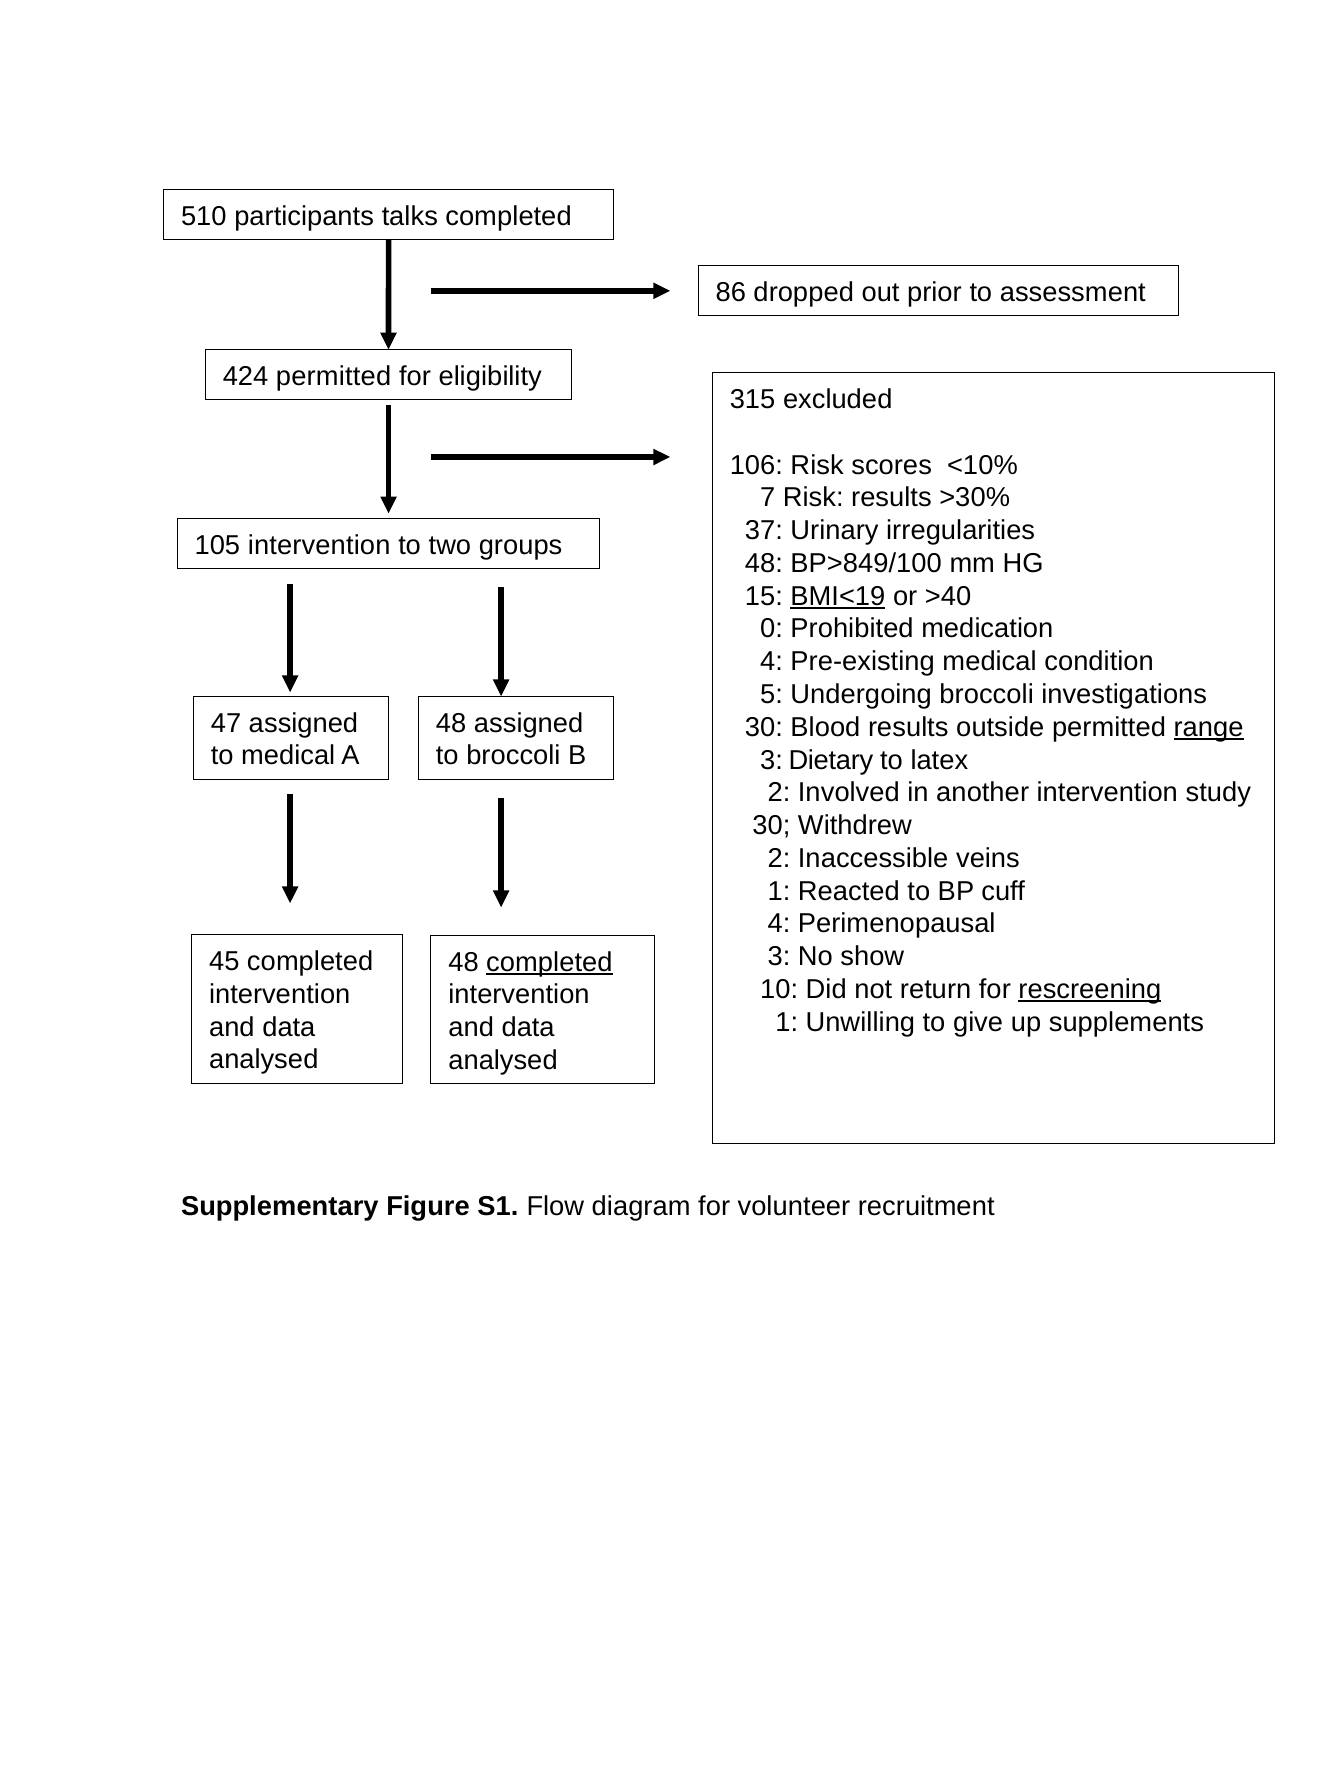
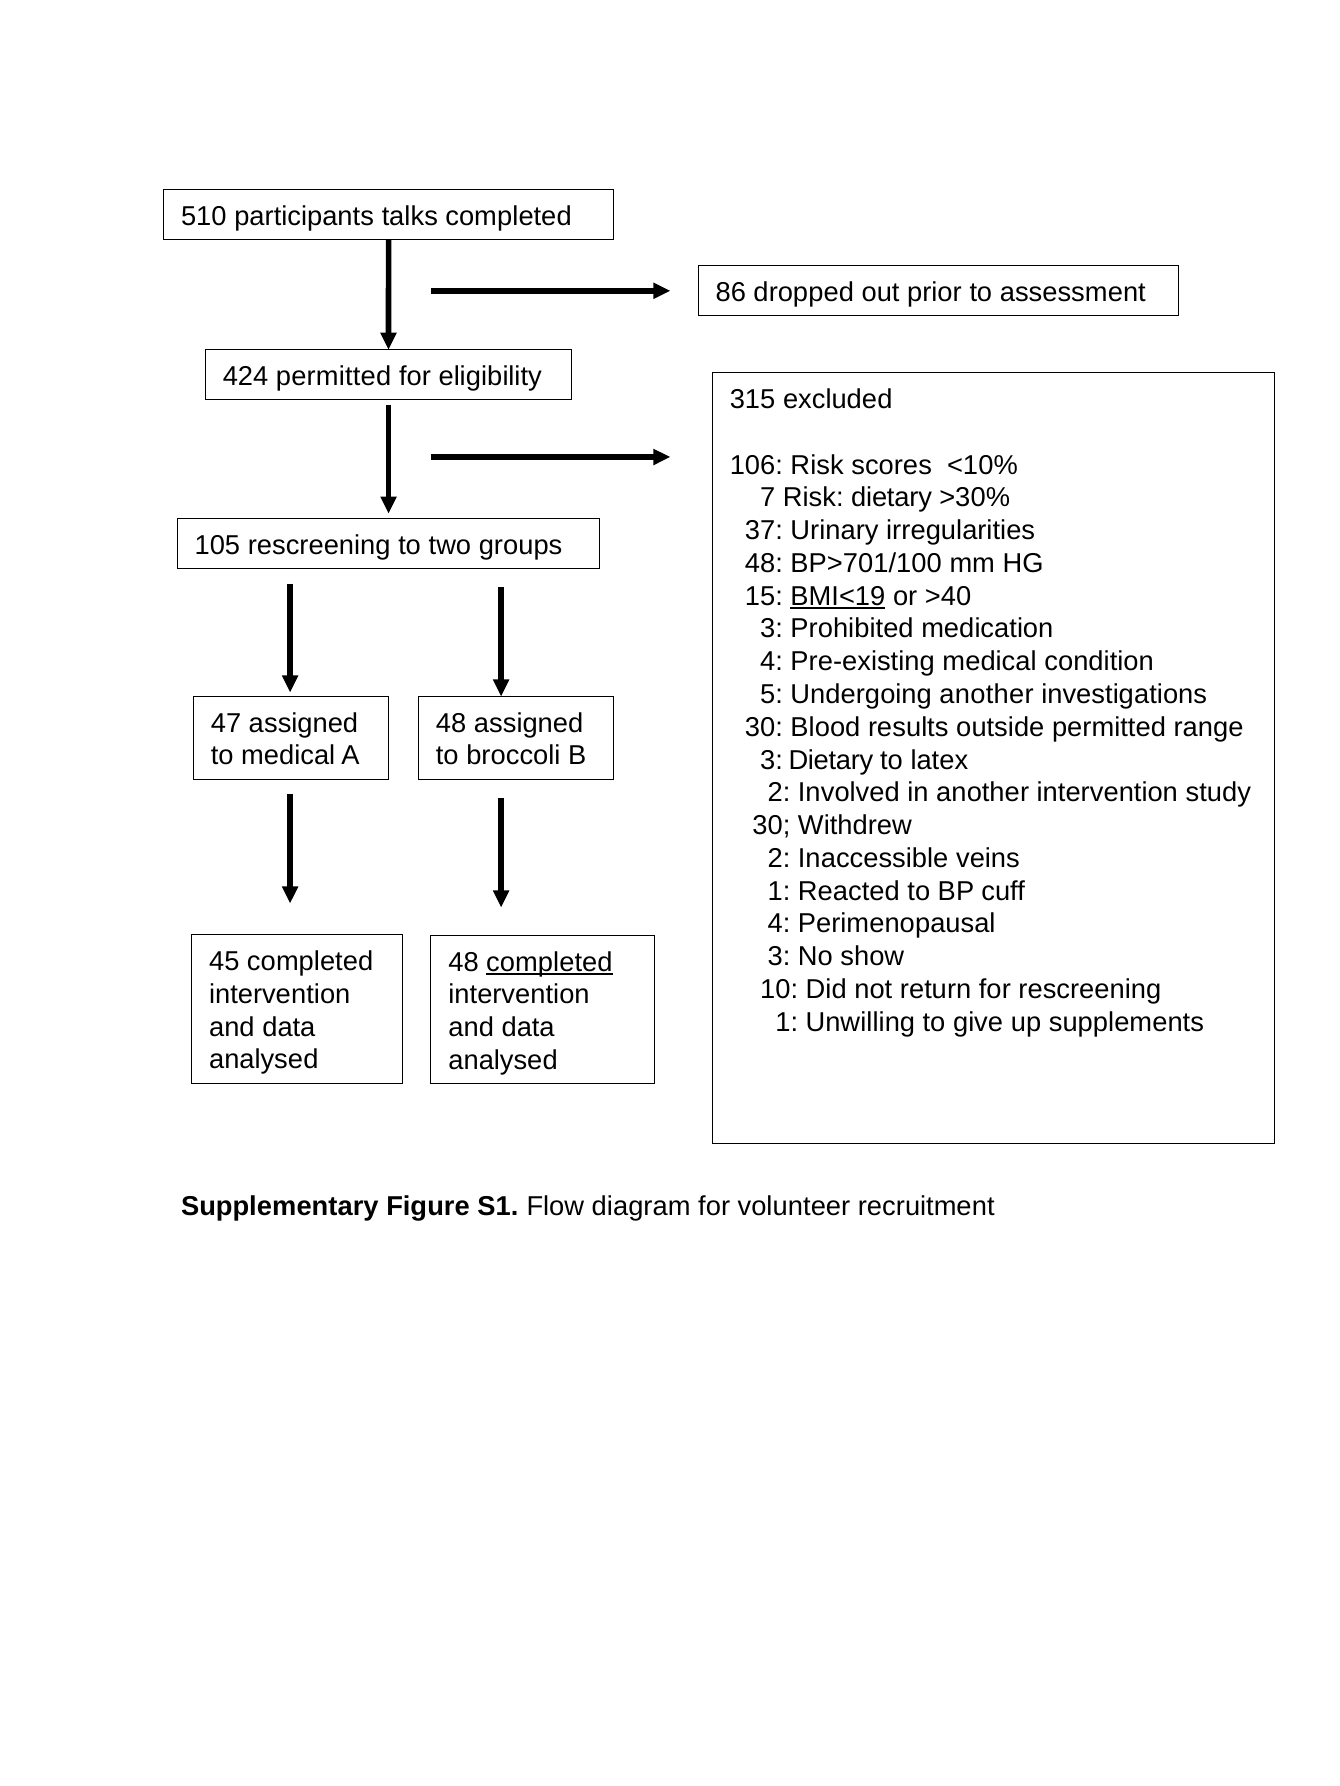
Risk results: results -> dietary
105 intervention: intervention -> rescreening
BP>849/100: BP>849/100 -> BP>701/100
0 at (772, 629): 0 -> 3
Undergoing broccoli: broccoli -> another
range underline: present -> none
rescreening at (1090, 990) underline: present -> none
